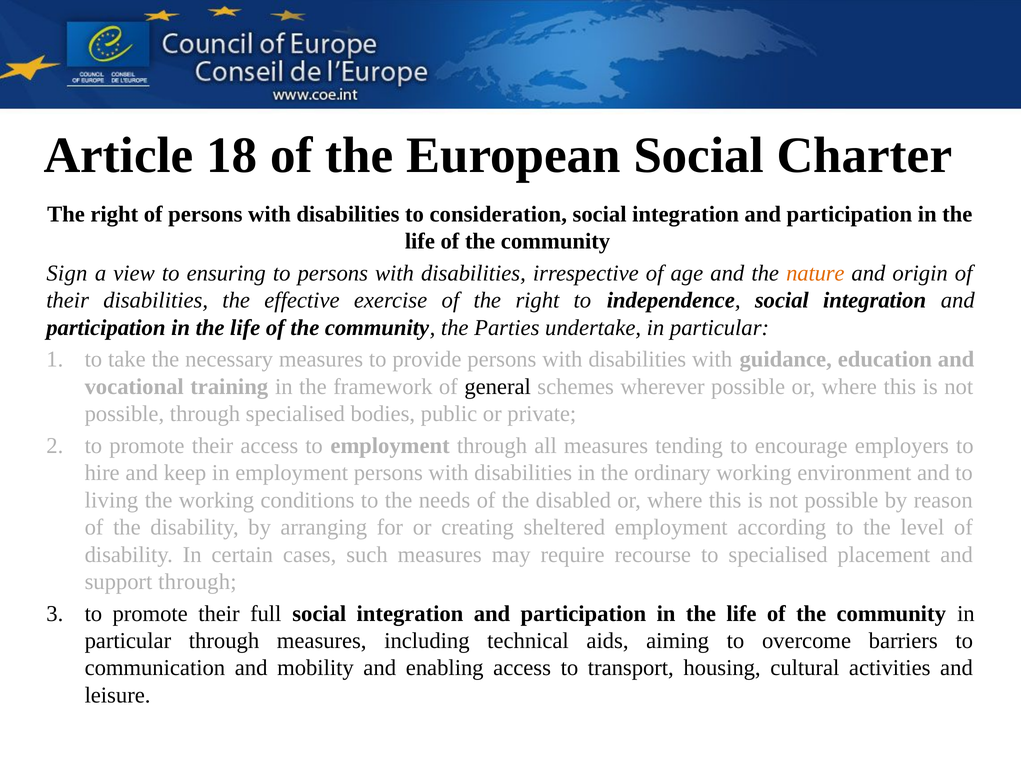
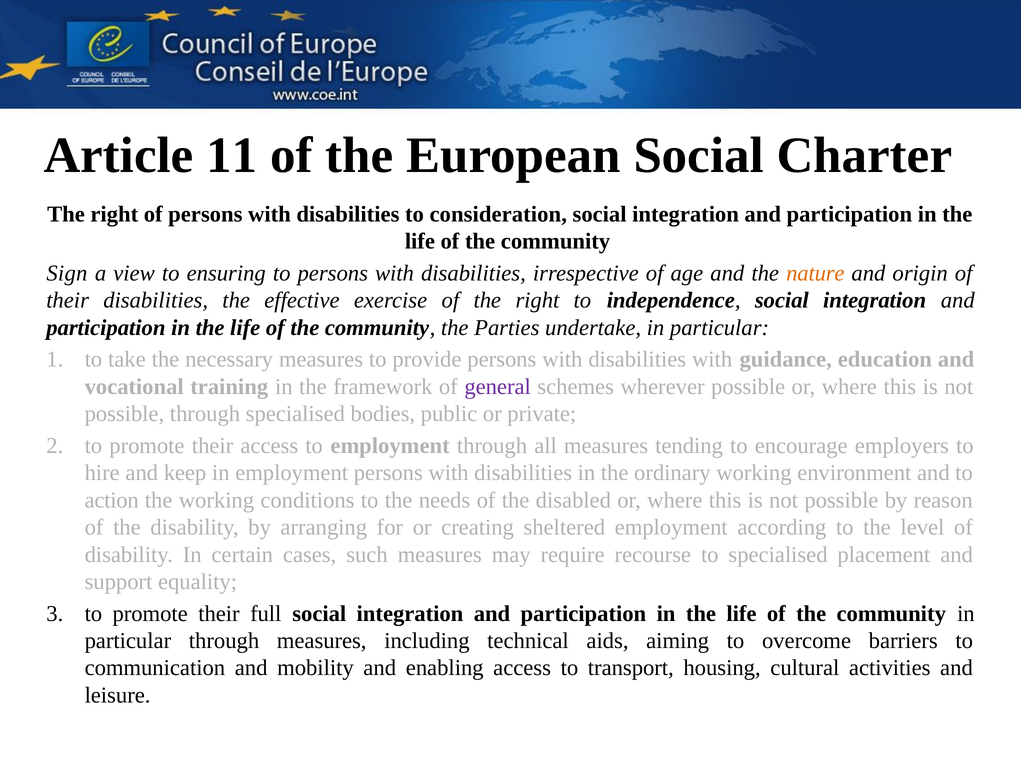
18: 18 -> 11
general colour: black -> purple
living: living -> action
support through: through -> equality
